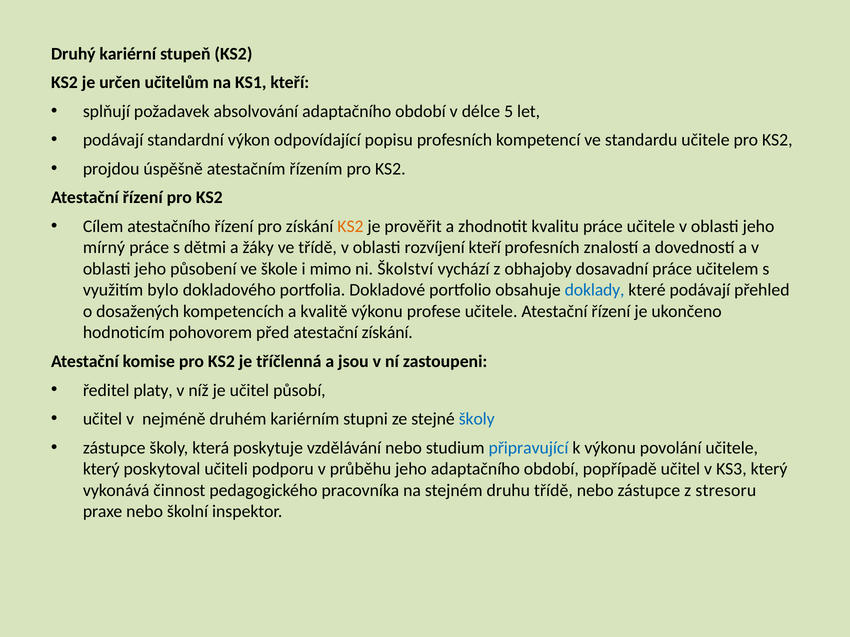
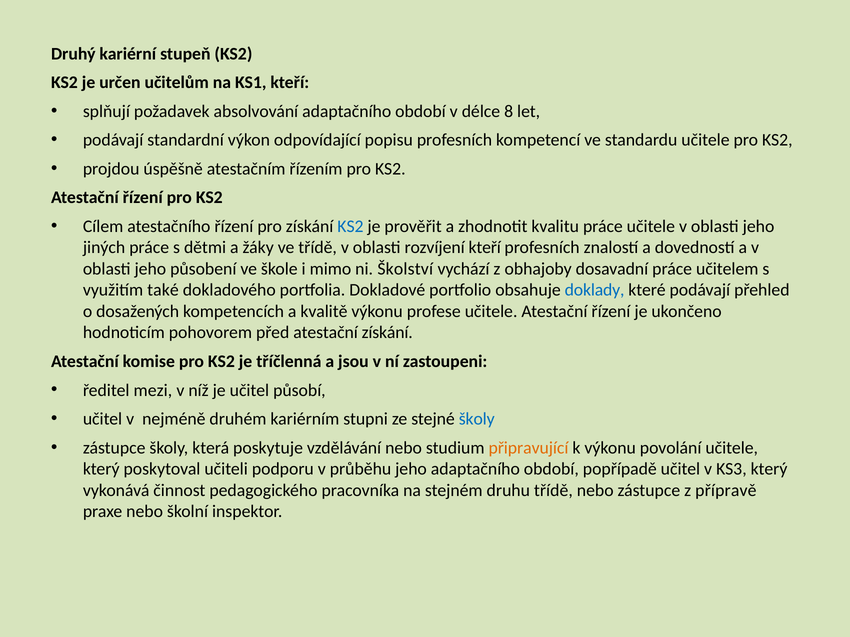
5: 5 -> 8
KS2 at (350, 227) colour: orange -> blue
mírný: mírný -> jiných
bylo: bylo -> také
platy: platy -> mezi
připravující colour: blue -> orange
stresoru: stresoru -> přípravě
